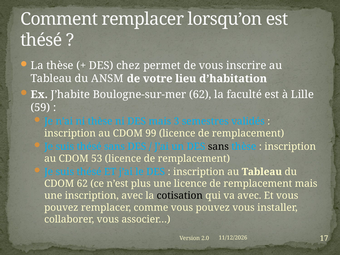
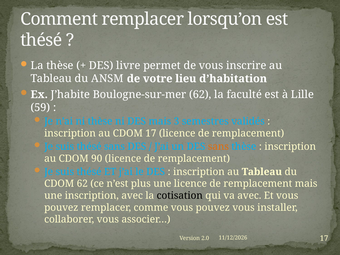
chez: chez -> livre
CDOM 99: 99 -> 17
sans at (218, 147) colour: black -> orange
53: 53 -> 90
